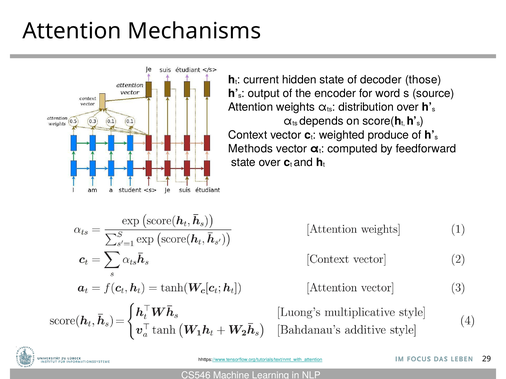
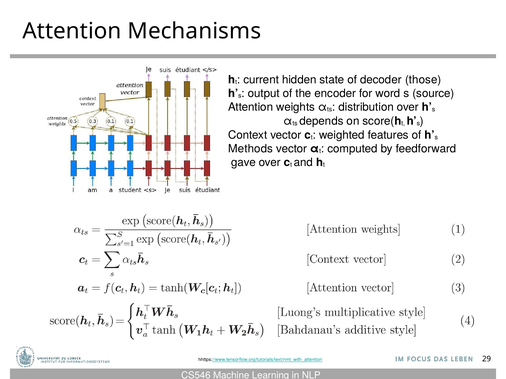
produce: produce -> features
state at (244, 163): state -> gave
